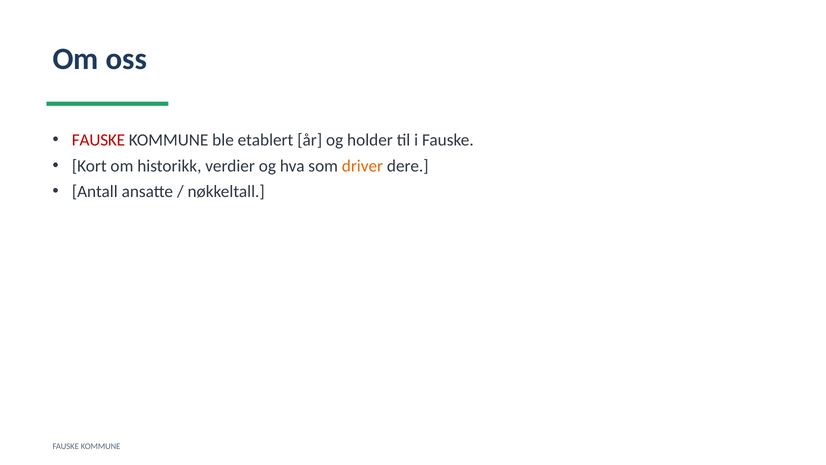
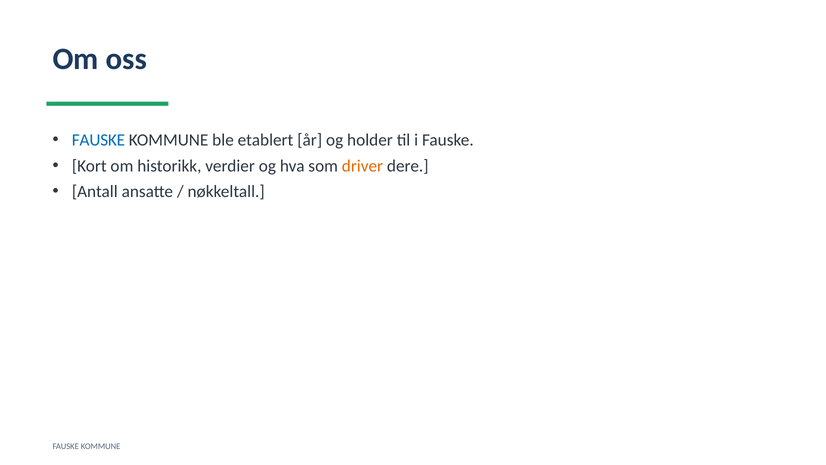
FAUSKE at (99, 140) colour: red -> blue
